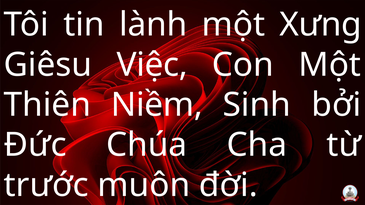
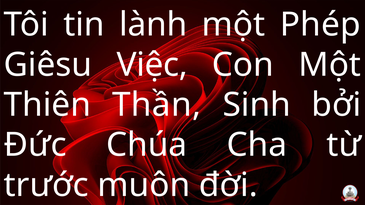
Xưng: Xưng -> Phép
Niềm: Niềm -> Thần
